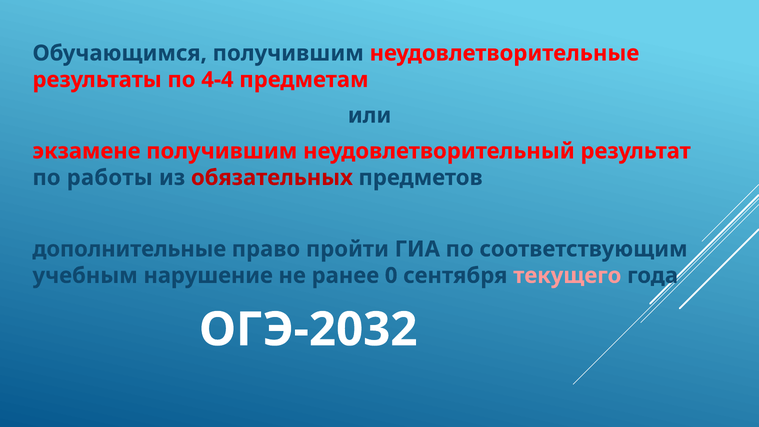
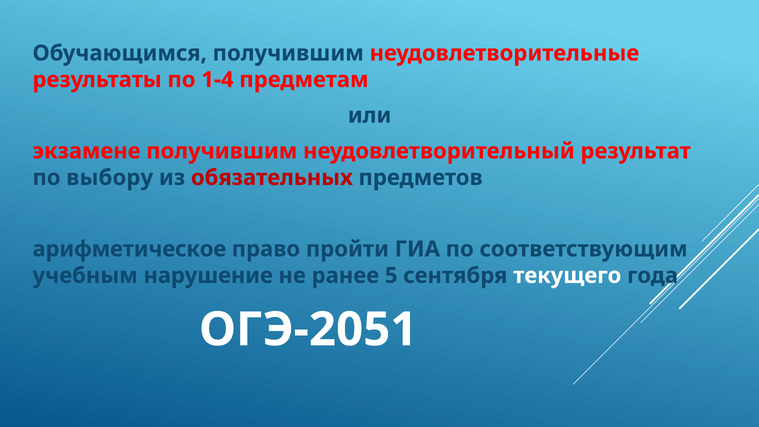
4-4: 4-4 -> 1-4
работы: работы -> выбору
дополнительные: дополнительные -> арифметическое
0: 0 -> 5
текущего colour: pink -> white
ОГЭ-2032: ОГЭ-2032 -> ОГЭ-2051
